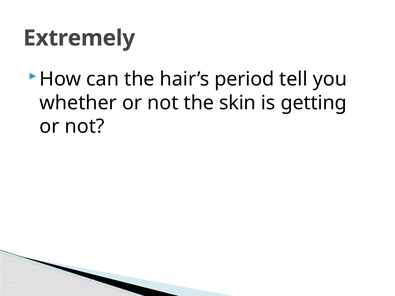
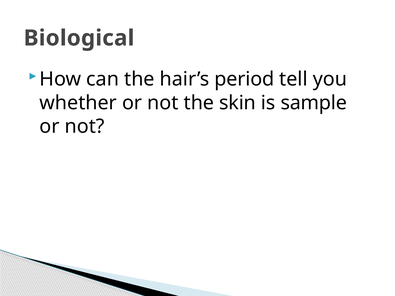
Extremely: Extremely -> Biological
getting: getting -> sample
